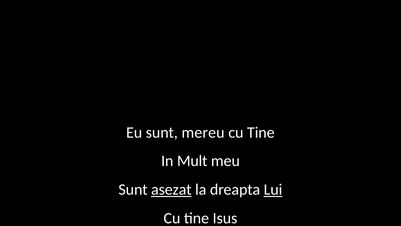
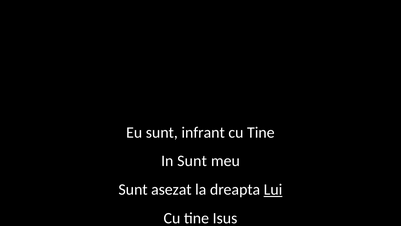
mereu: mereu -> infrant
In Mult: Mult -> Sunt
asezat underline: present -> none
